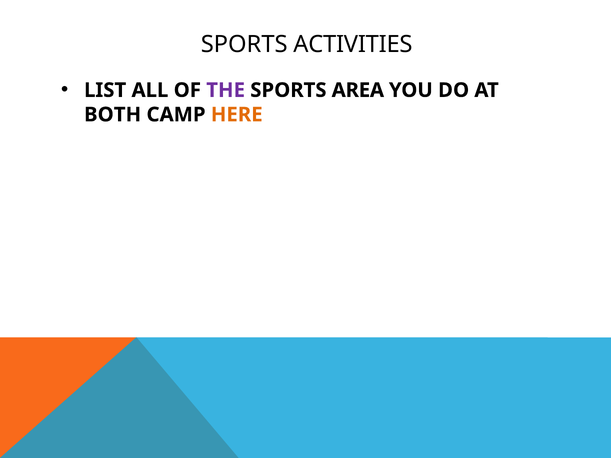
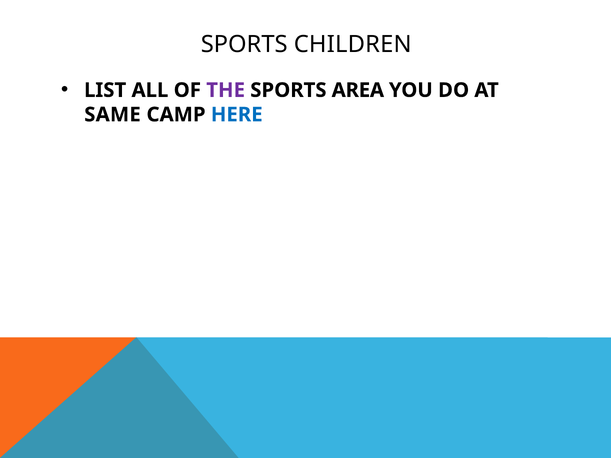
ACTIVITIES: ACTIVITIES -> CHILDREN
BOTH: BOTH -> SAME
HERE colour: orange -> blue
